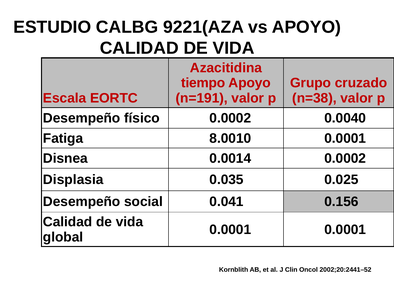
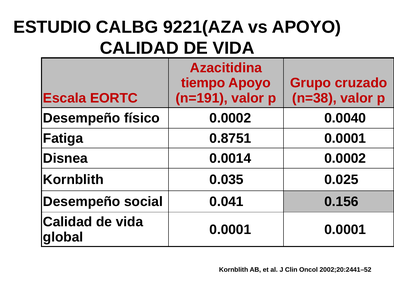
8.0010: 8.0010 -> 0.8751
Displasia at (73, 180): Displasia -> Kornblith
